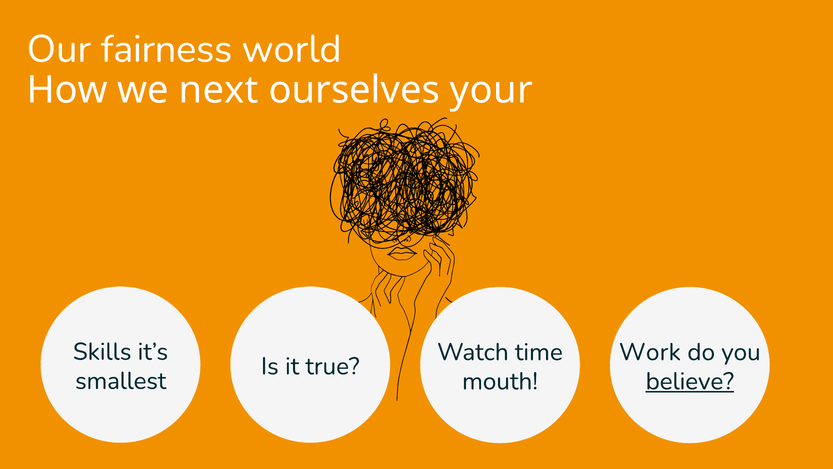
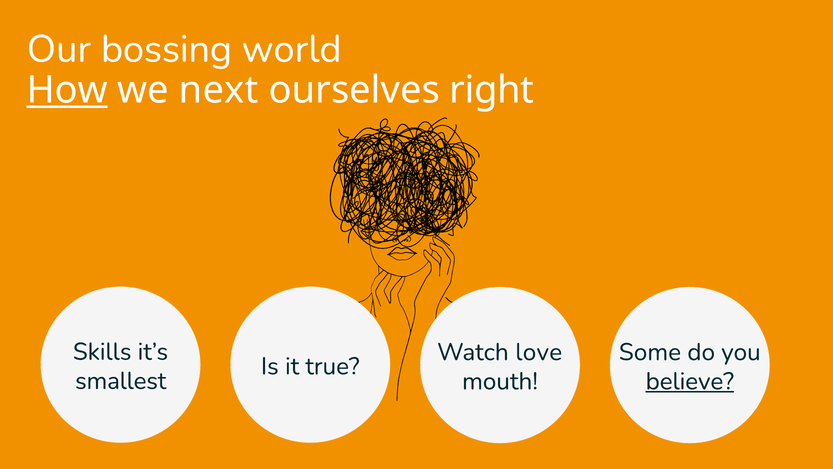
fairness: fairness -> bossing
How underline: none -> present
your: your -> right
time: time -> love
Work: Work -> Some
